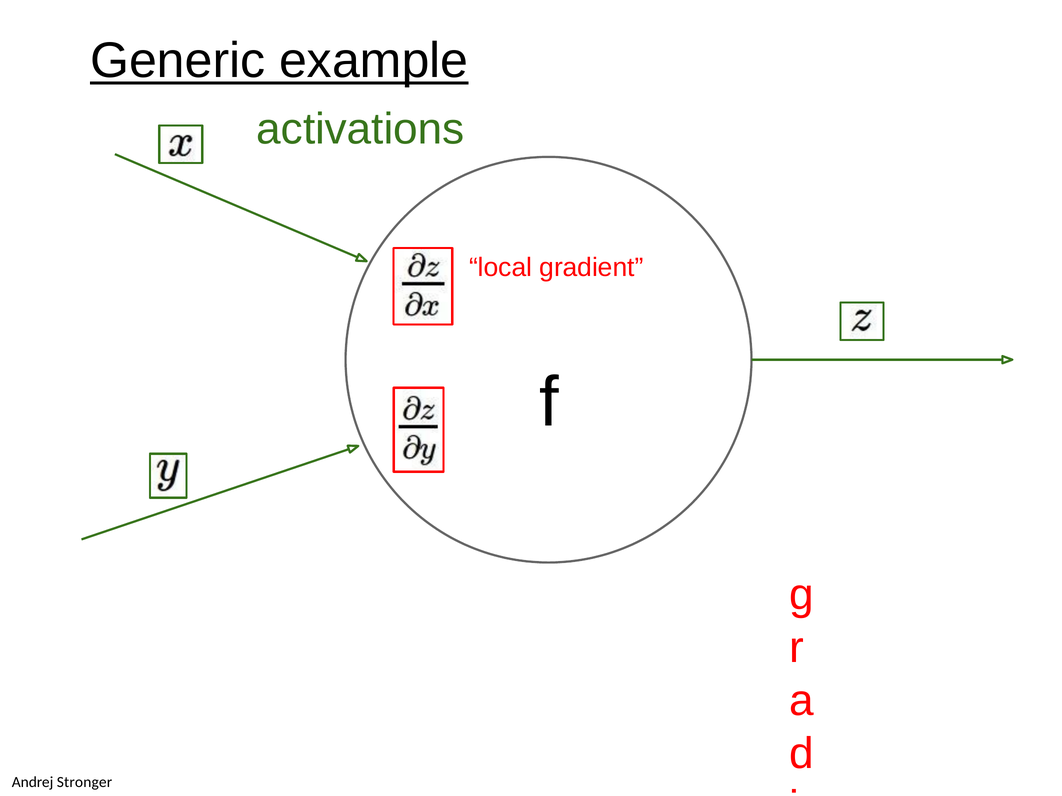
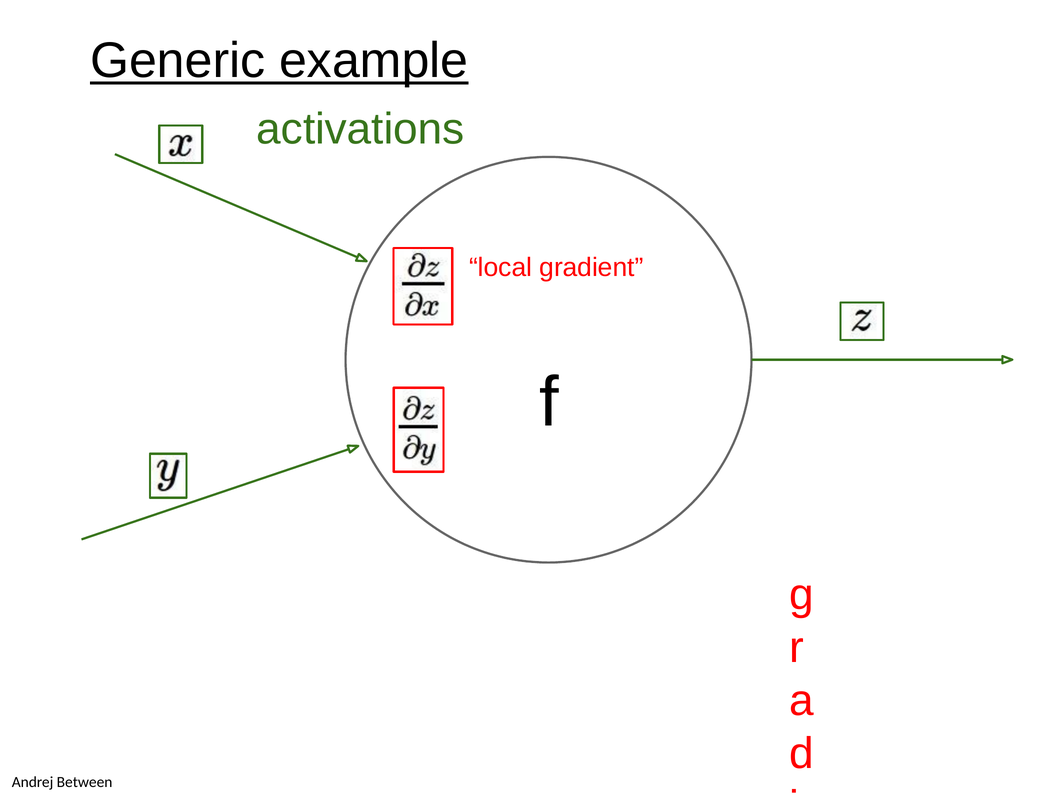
Stronger: Stronger -> Between
